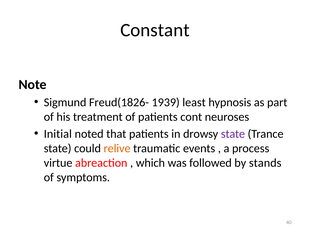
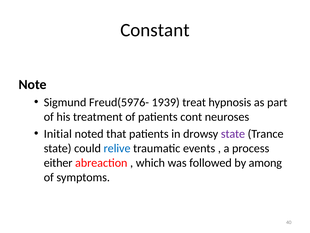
Freud(1826-: Freud(1826- -> Freud(5976-
least: least -> treat
relive colour: orange -> blue
virtue: virtue -> either
stands: stands -> among
